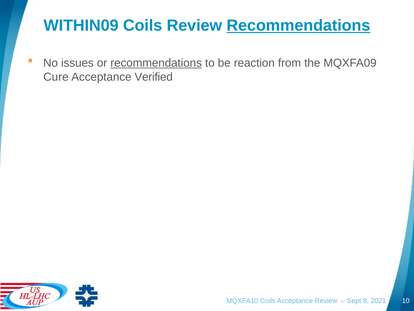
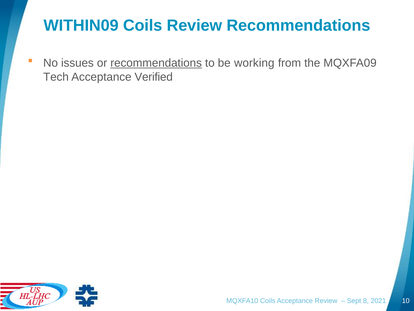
Recommendations at (298, 26) underline: present -> none
reaction: reaction -> working
Cure: Cure -> Tech
